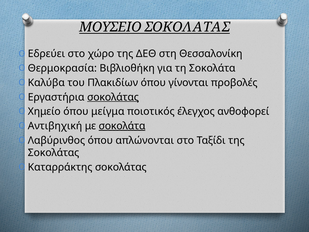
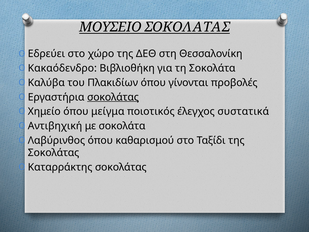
Θερμοκρασία: Θερμοκρασία -> Κακαόδενδρο
ανθοφορεί: ανθοφορεί -> συστατικά
σοκολάτα at (122, 126) underline: present -> none
απλώνονται: απλώνονται -> καθαρισμού
